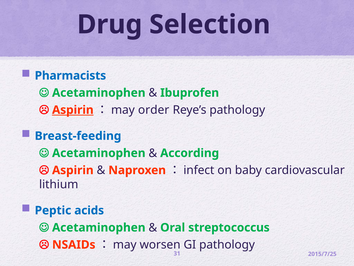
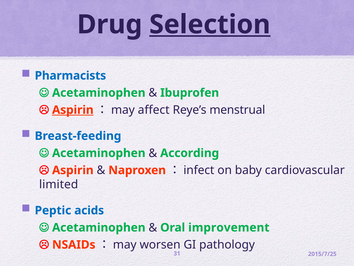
Selection underline: none -> present
order: order -> affect
Reye’s pathology: pathology -> menstrual
lithium: lithium -> limited
streptococcus: streptococcus -> improvement
